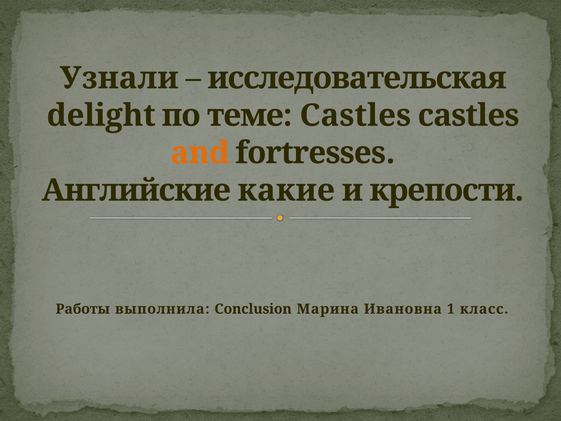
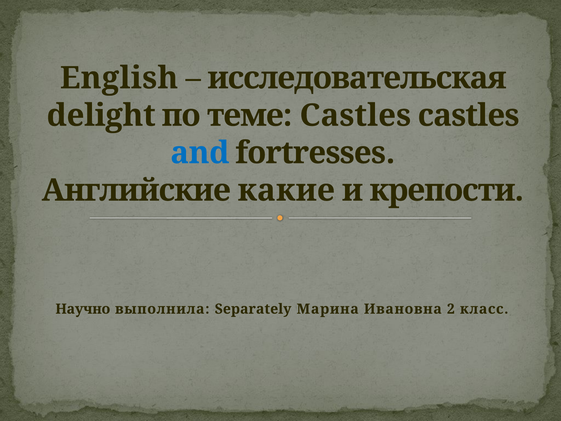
Узнали: Узнали -> English
and colour: orange -> blue
Работы: Работы -> Научно
Сonclusion: Сonclusion -> Separately
1: 1 -> 2
